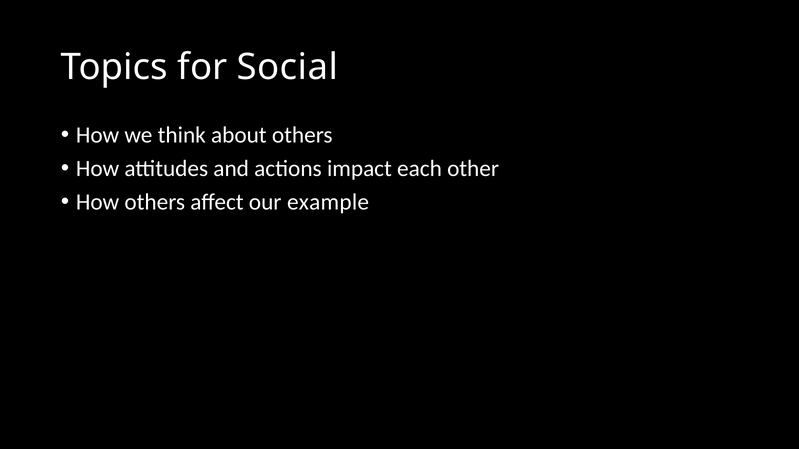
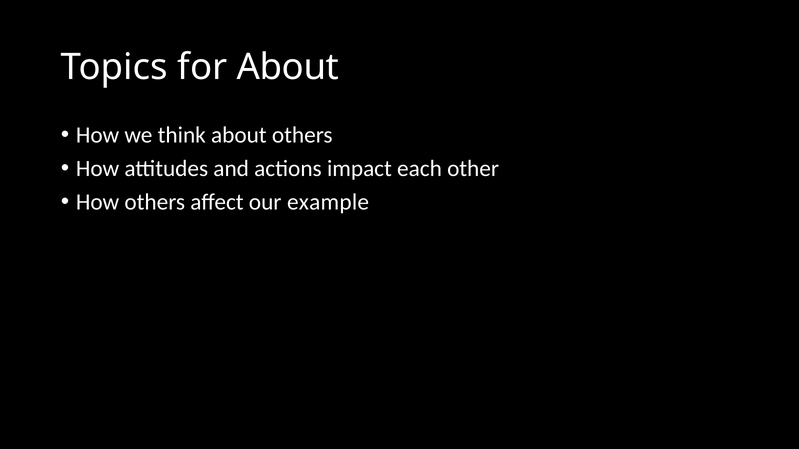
for Social: Social -> About
